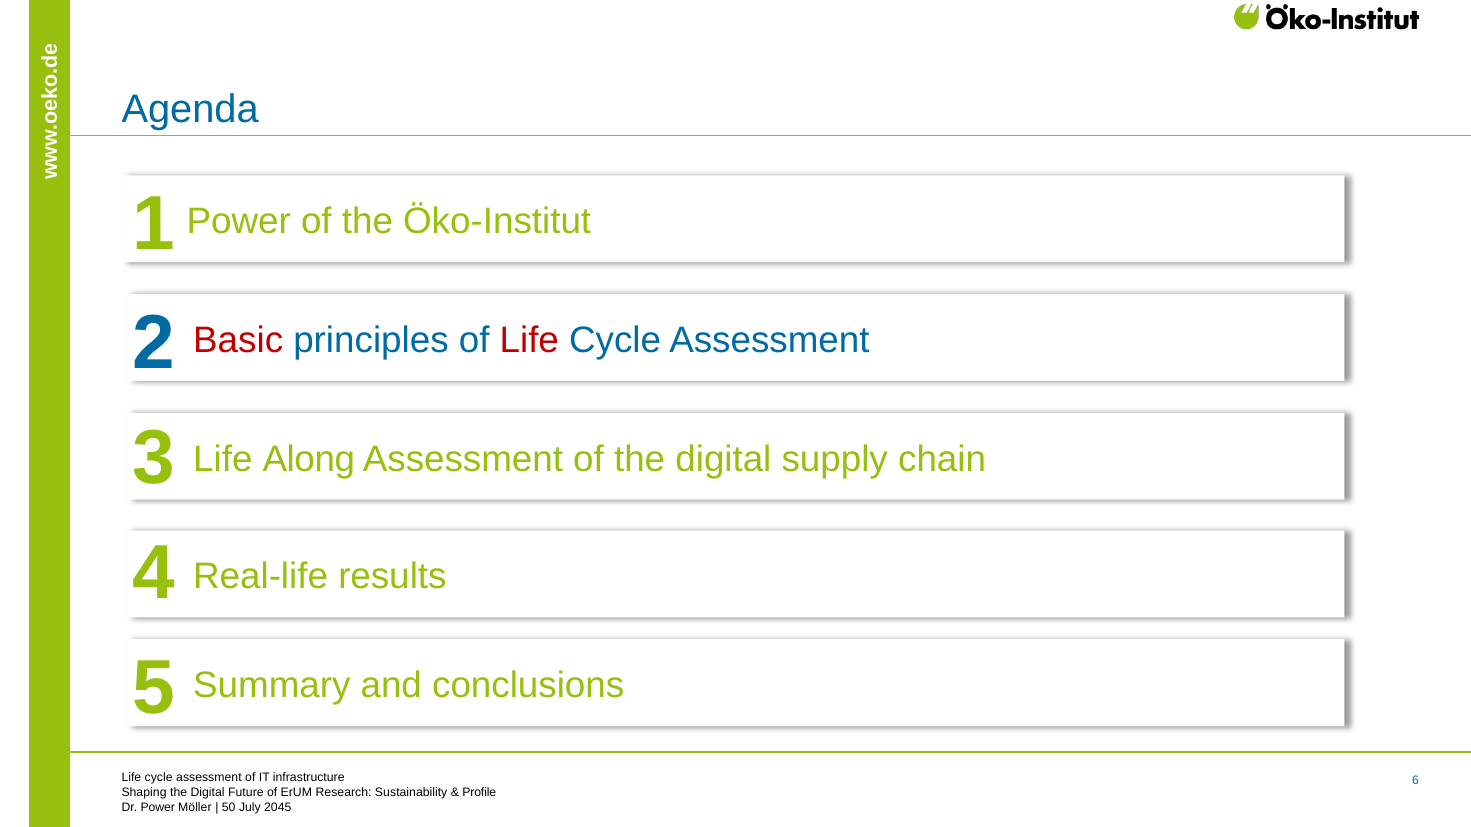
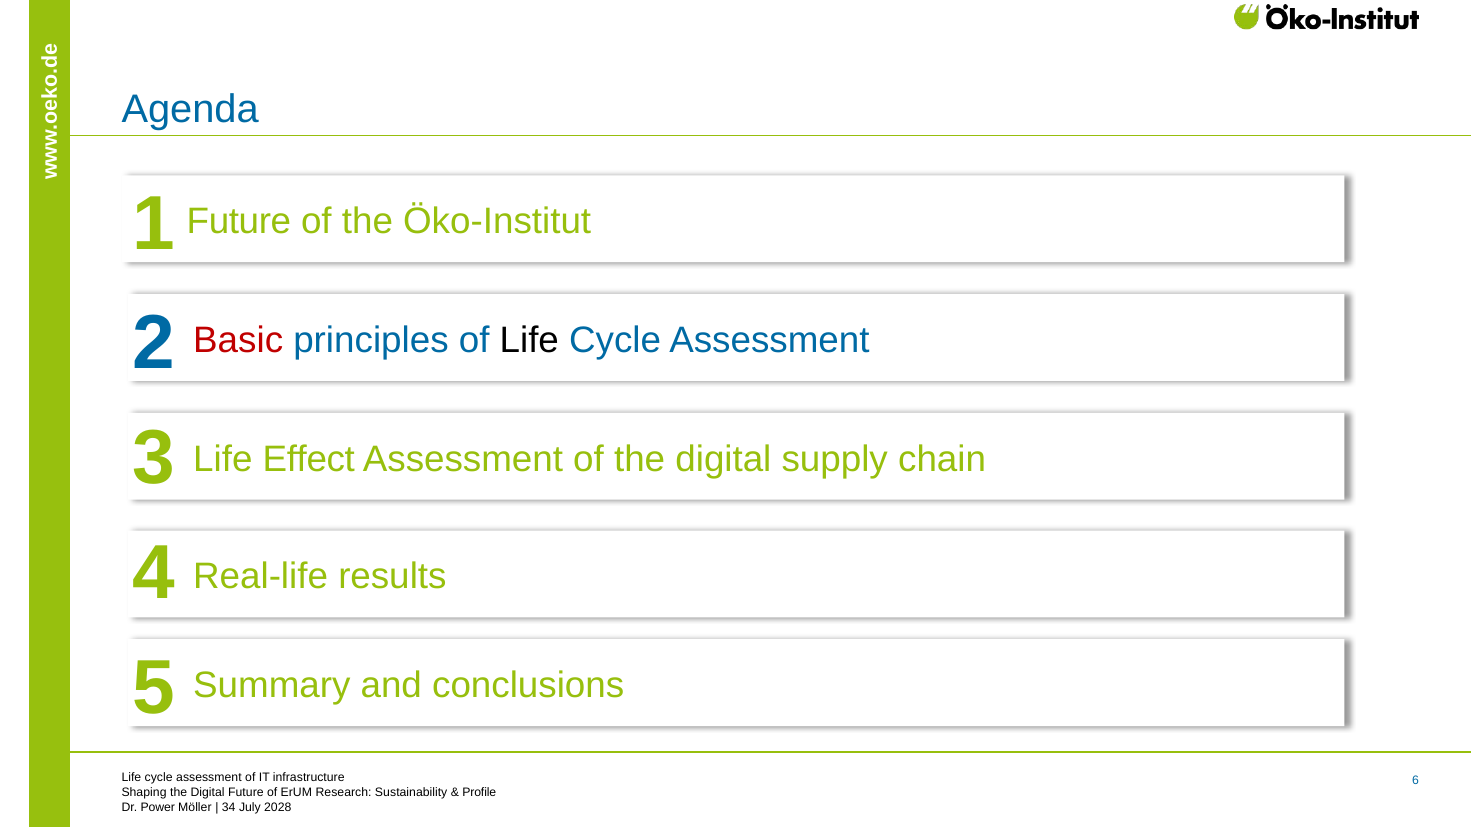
Power at (239, 221): Power -> Future
Life at (529, 340) colour: red -> black
Along: Along -> Effect
50: 50 -> 34
2045: 2045 -> 2028
